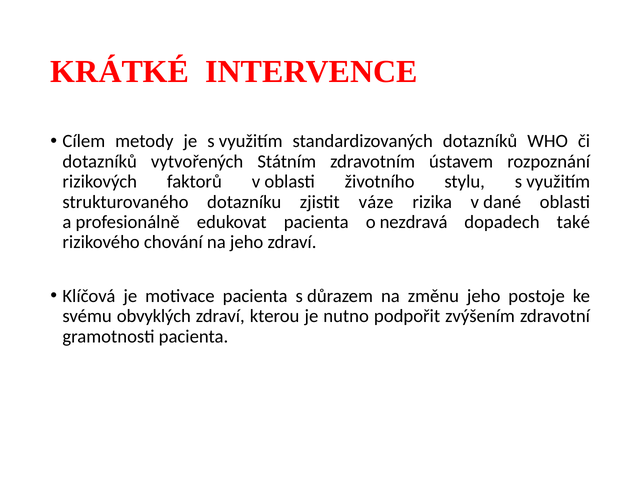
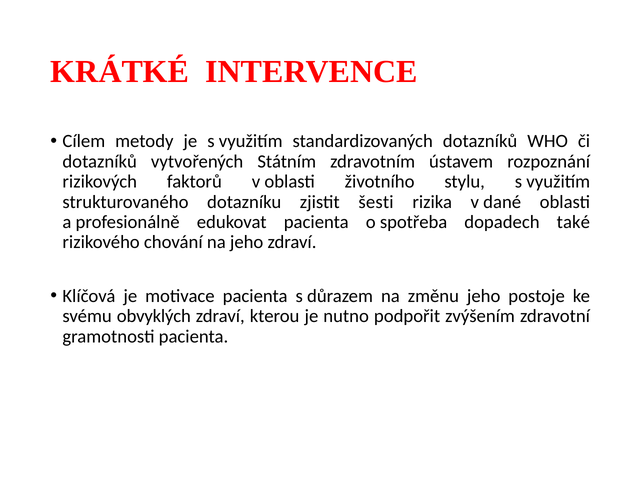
váze: váze -> šesti
nezdravá: nezdravá -> spotřeba
